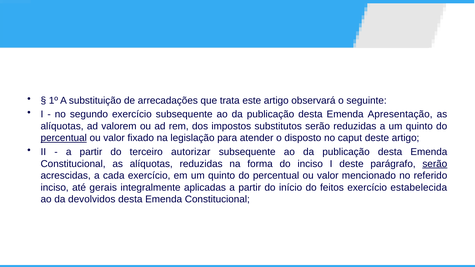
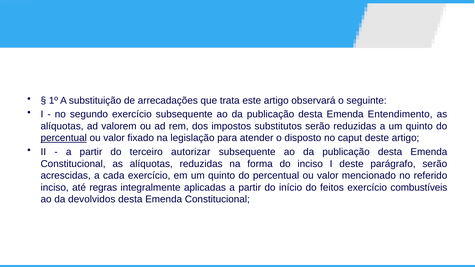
Apresentação: Apresentação -> Entendimento
serão at (435, 164) underline: present -> none
gerais: gerais -> regras
estabelecida: estabelecida -> combustíveis
